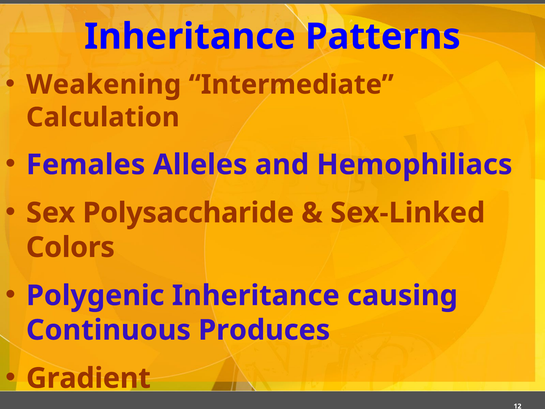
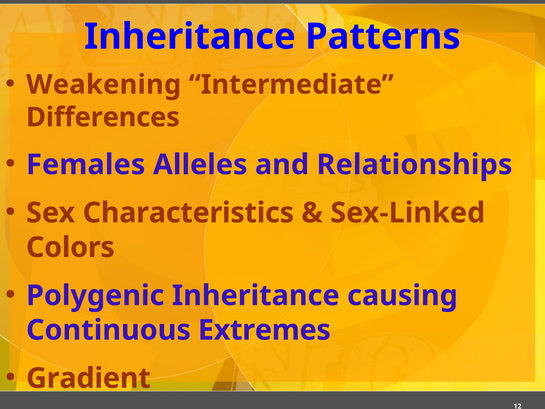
Calculation: Calculation -> Differences
Hemophiliacs: Hemophiliacs -> Relationships
Polysaccharide: Polysaccharide -> Characteristics
Produces: Produces -> Extremes
